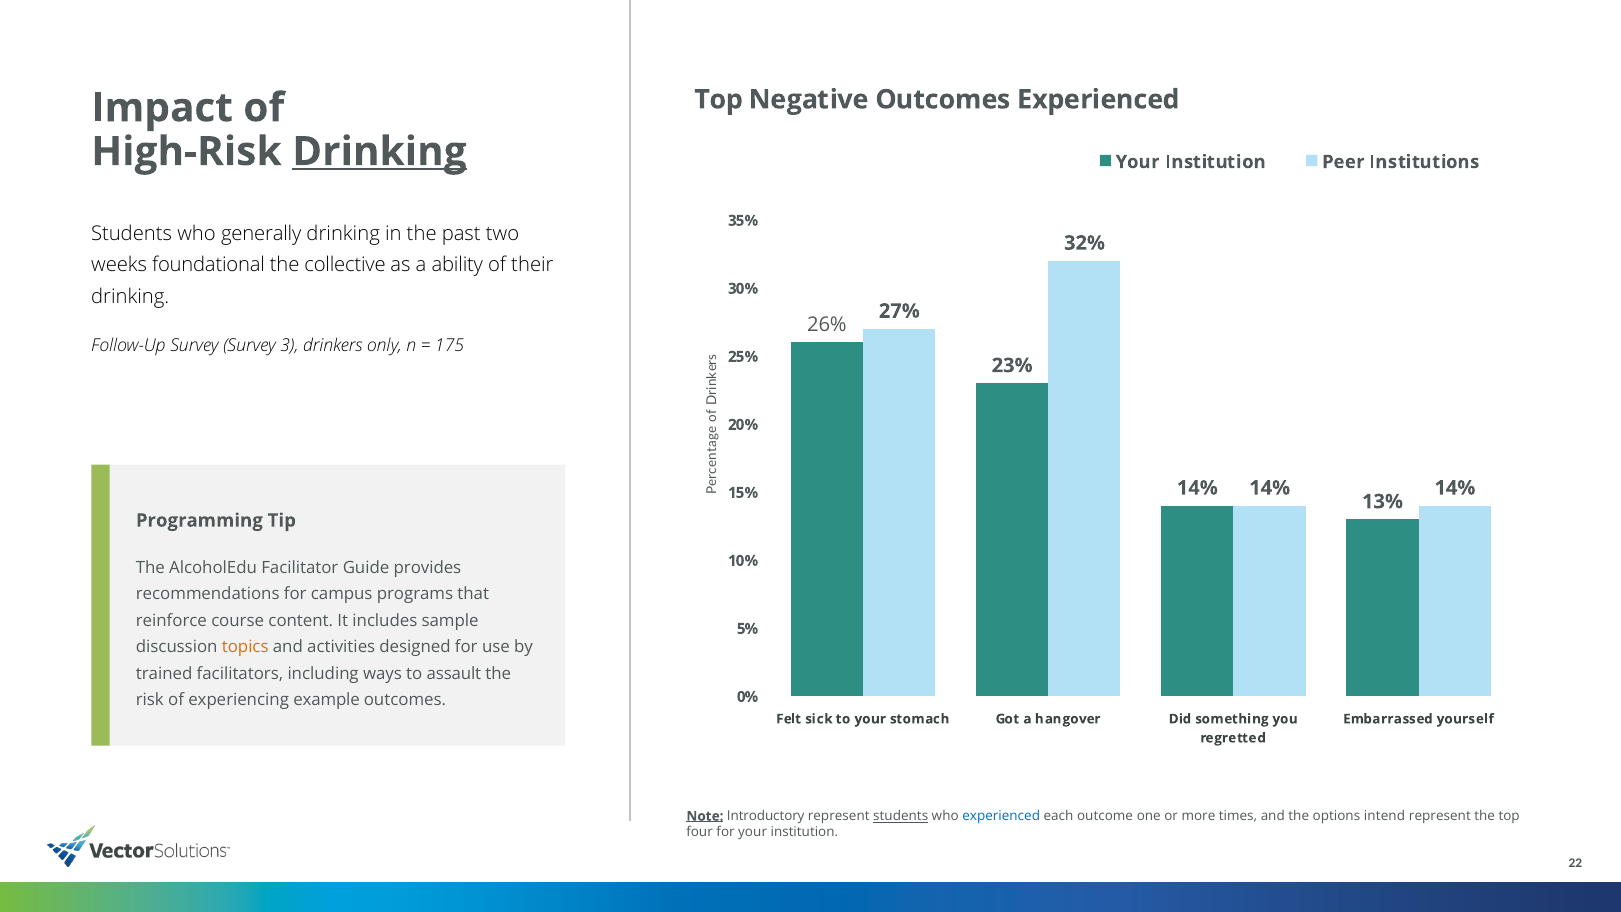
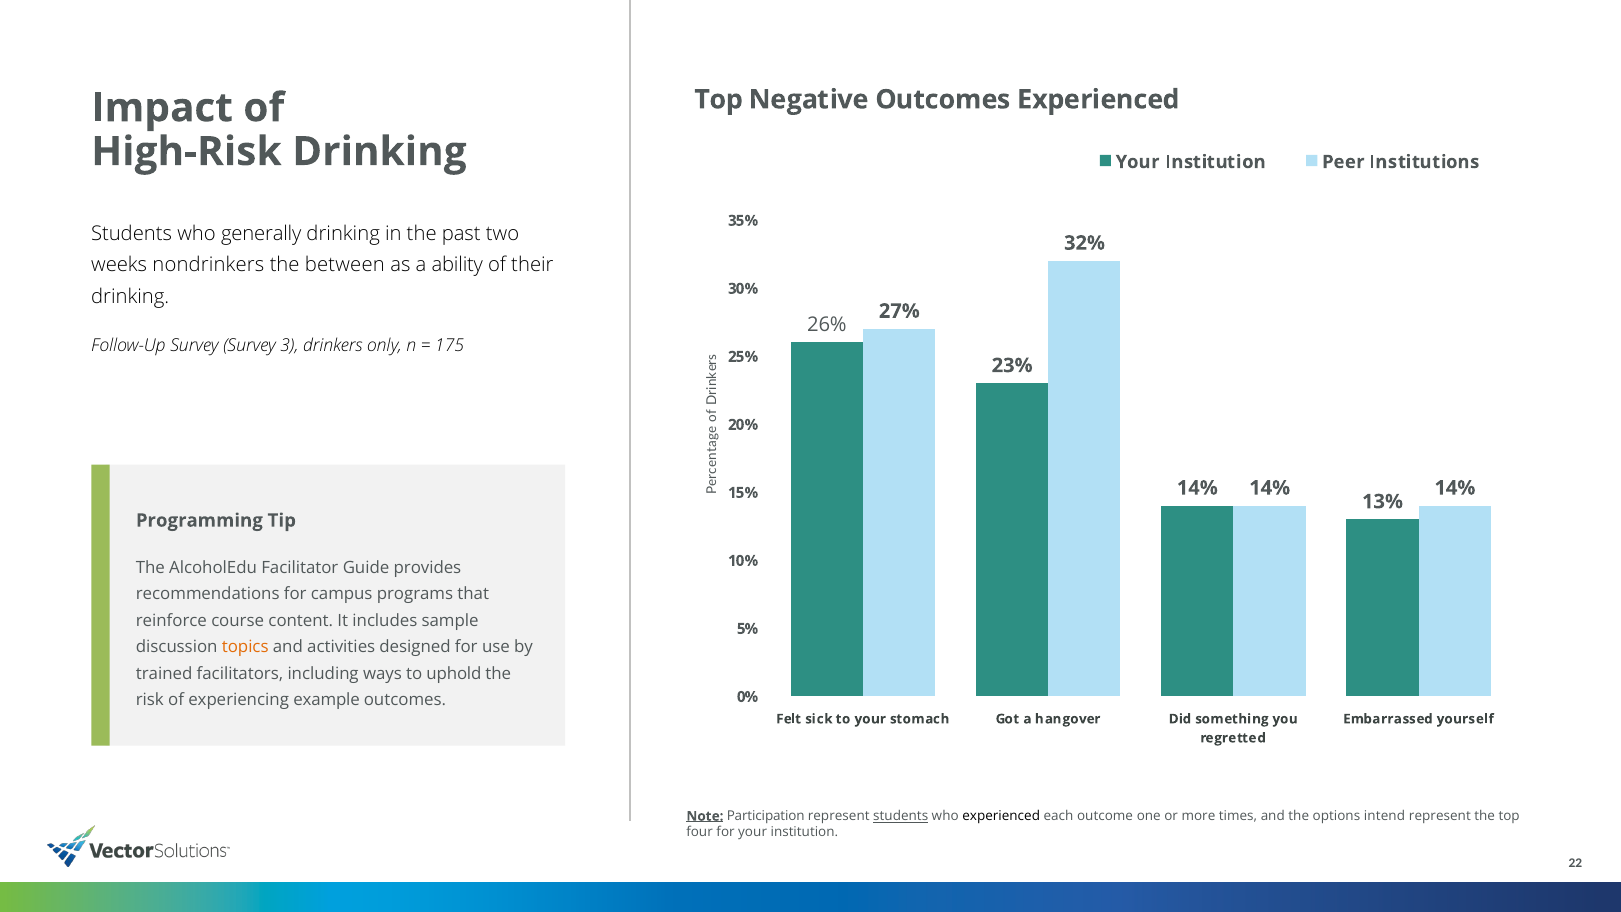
Drinking at (379, 152) underline: present -> none
foundational: foundational -> nondrinkers
collective: collective -> between
assault: assault -> uphold
Introductory: Introductory -> Participation
experienced at (1001, 816) colour: blue -> black
